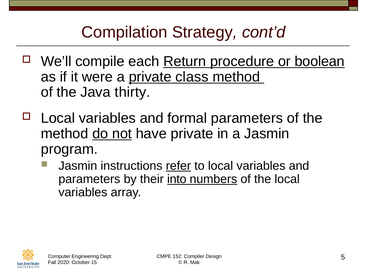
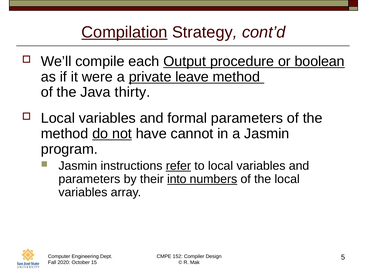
Compilation underline: none -> present
Return: Return -> Output
class: class -> leave
have private: private -> cannot
